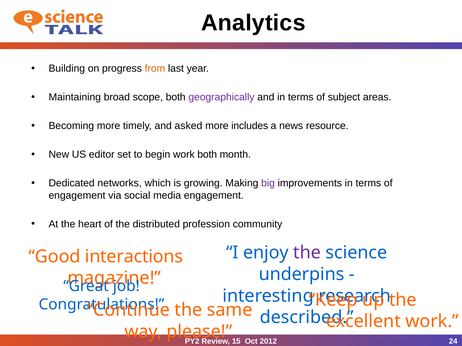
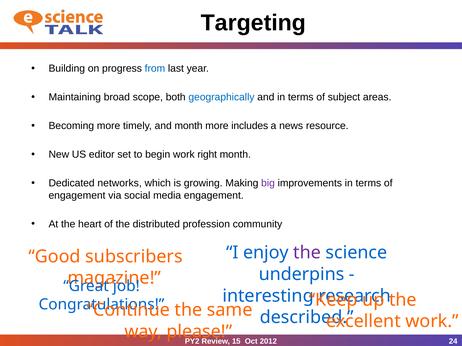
Analytics: Analytics -> Targeting
from colour: orange -> blue
geographically colour: purple -> blue
and asked: asked -> month
work both: both -> right
interactions: interactions -> subscribers
